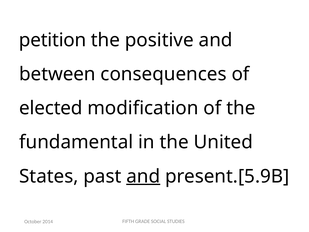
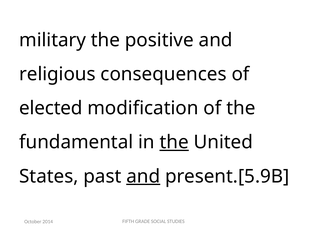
petition: petition -> military
between: between -> religious
the at (174, 142) underline: none -> present
